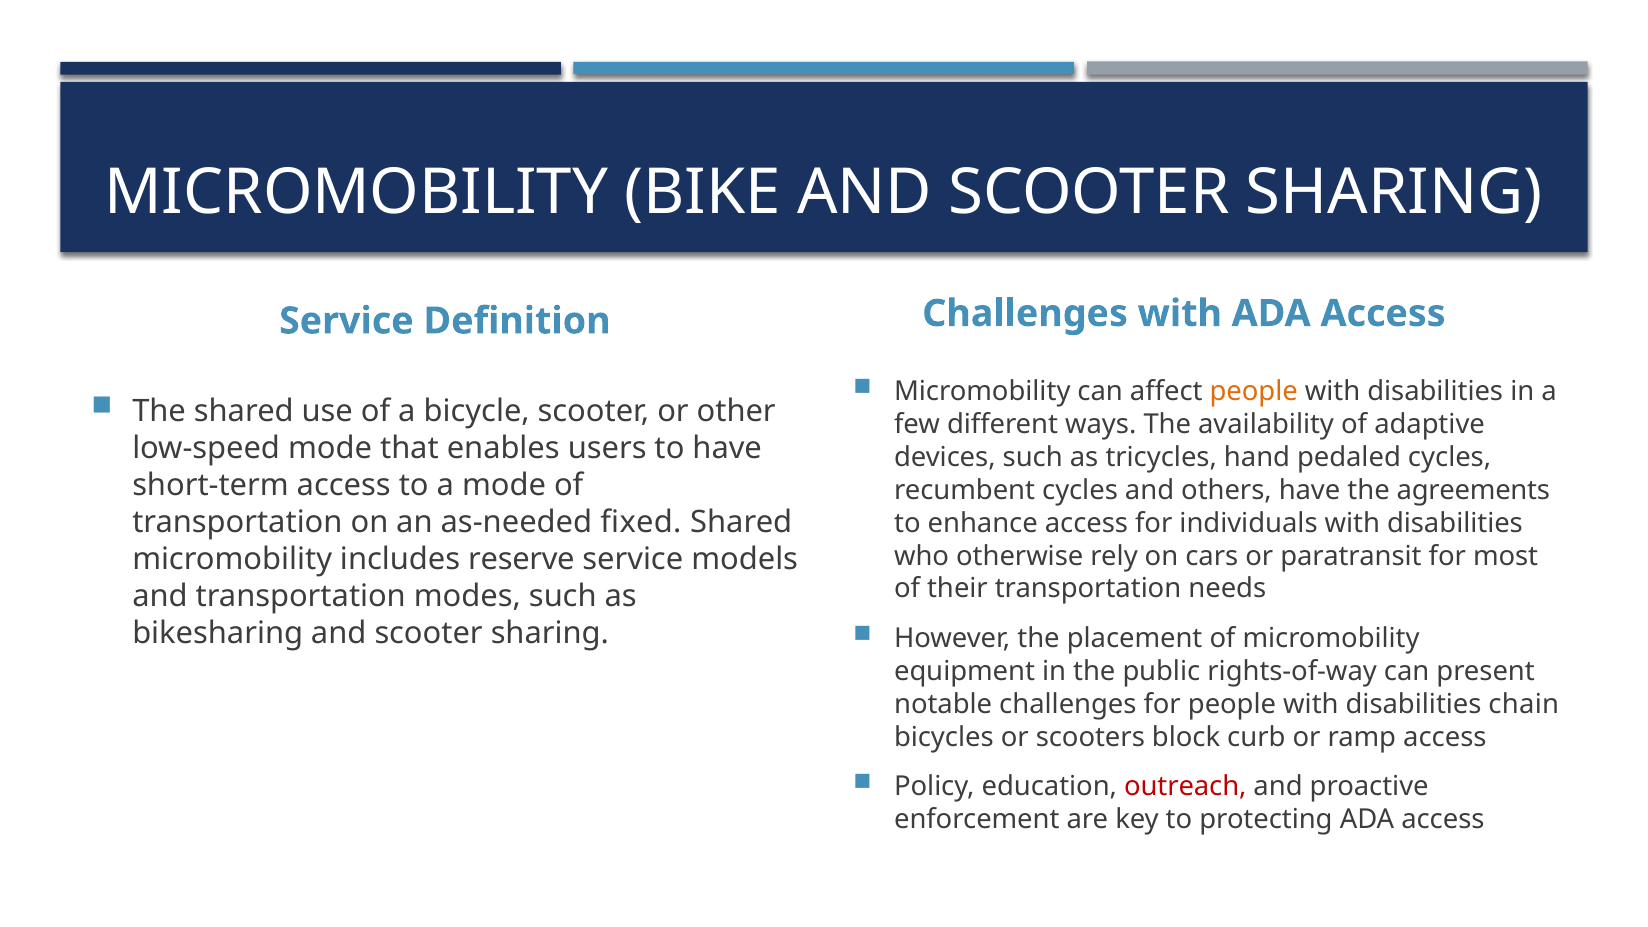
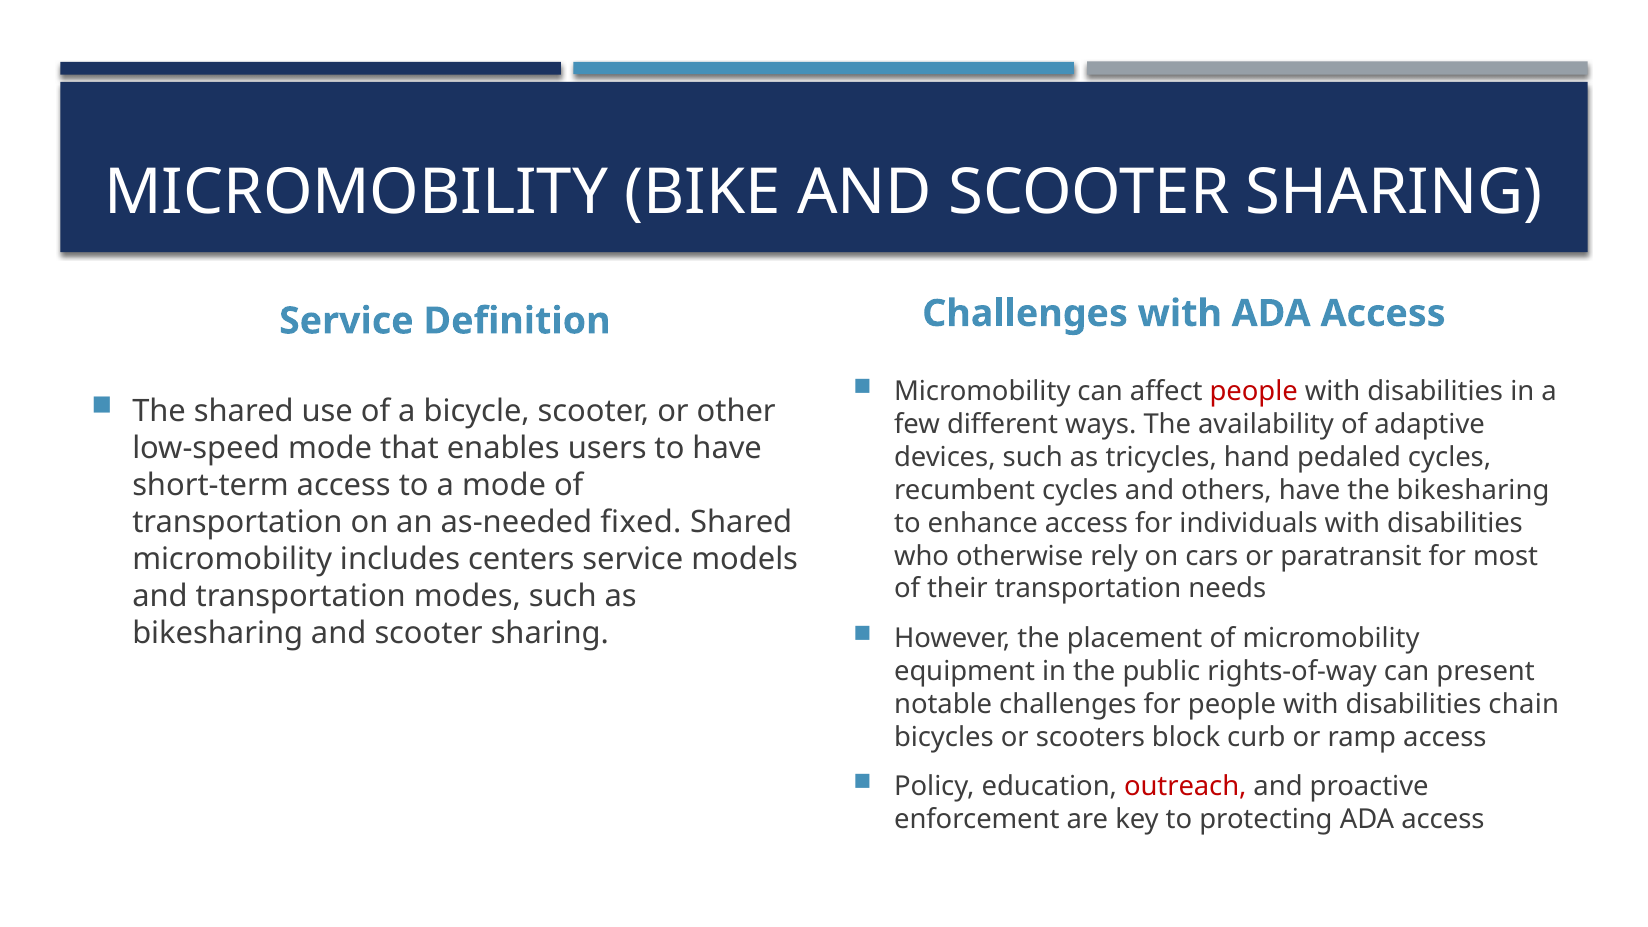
people at (1254, 391) colour: orange -> red
the agreements: agreements -> bikesharing
reserve: reserve -> centers
